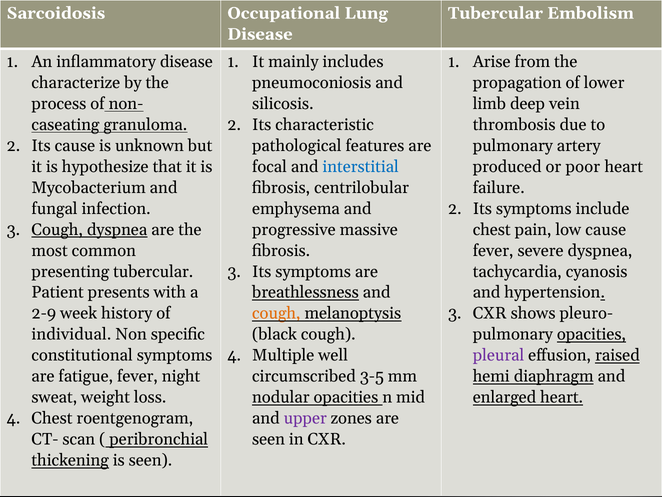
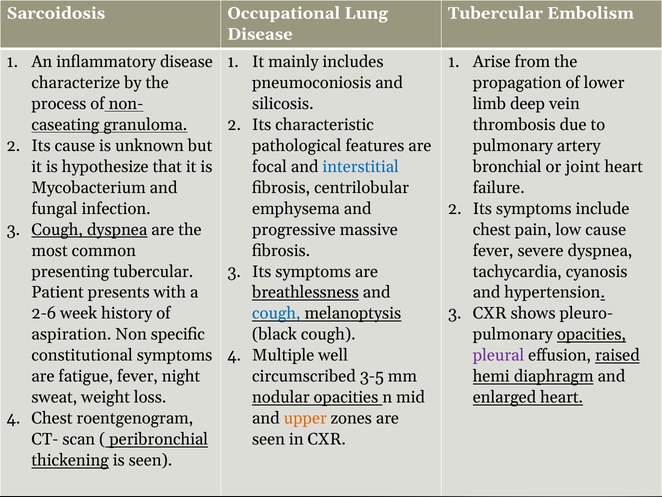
produced: produced -> bronchial
poor: poor -> joint
2-9: 2-9 -> 2-6
cough at (276, 313) colour: orange -> blue
individual: individual -> aspiration
upper colour: purple -> orange
